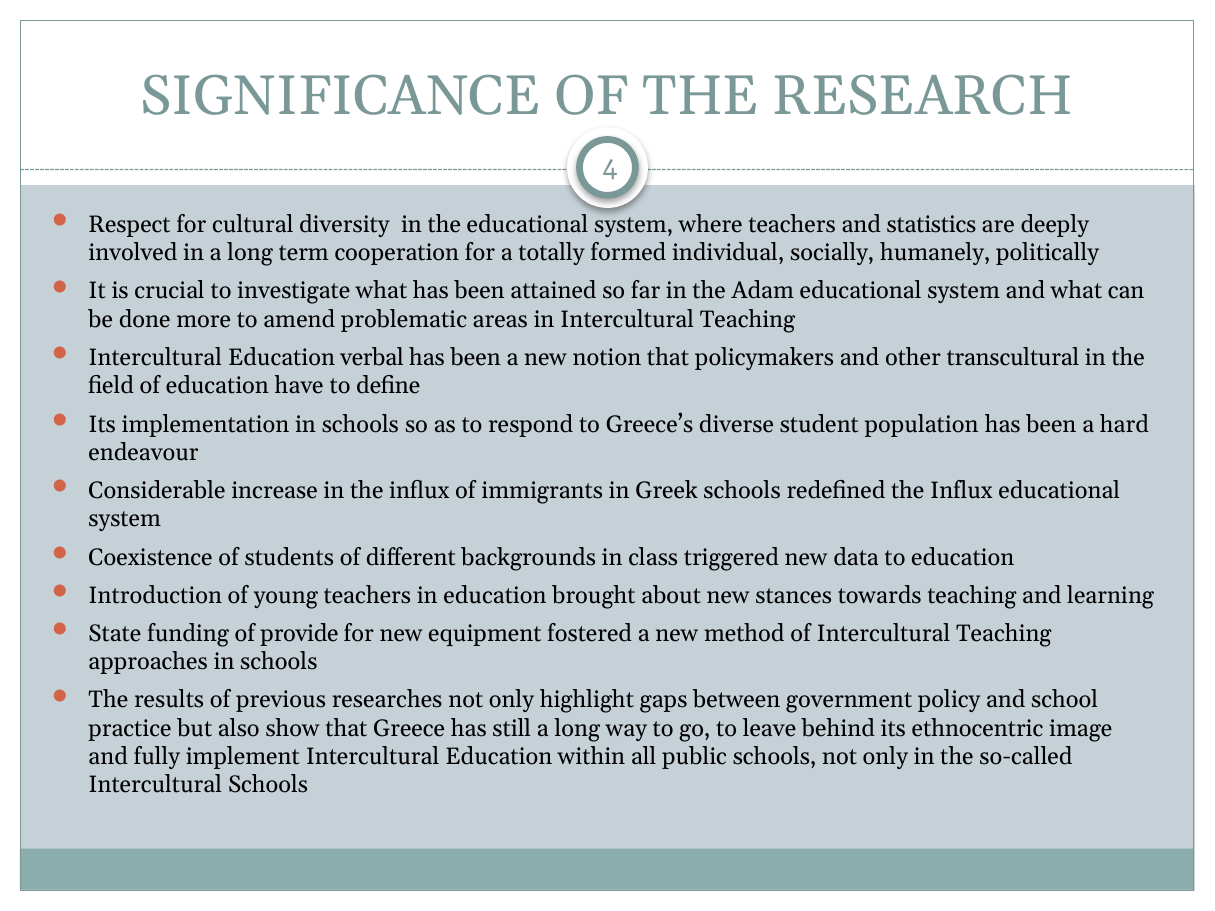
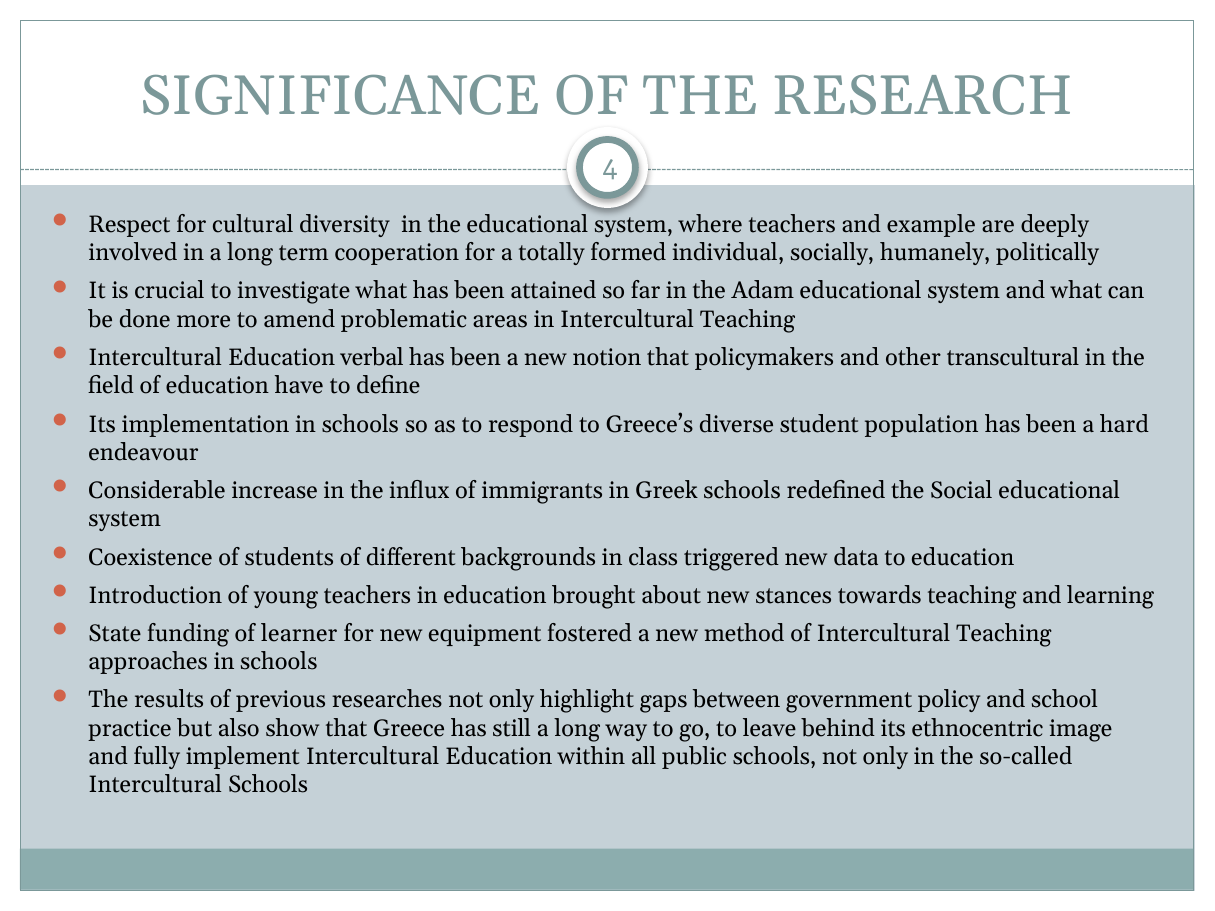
statistics: statistics -> example
redefined the Influx: Influx -> Social
provide: provide -> learner
